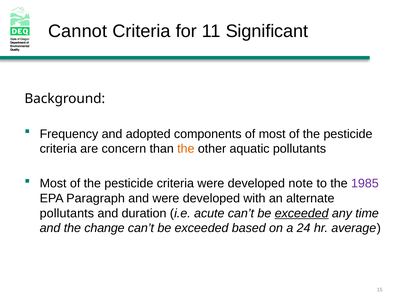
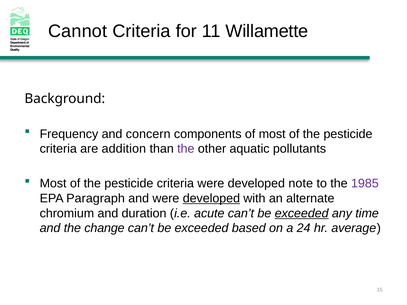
Significant: Significant -> Willamette
adopted: adopted -> concern
concern: concern -> addition
the at (186, 149) colour: orange -> purple
developed at (211, 199) underline: none -> present
pollutants at (67, 213): pollutants -> chromium
